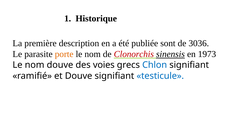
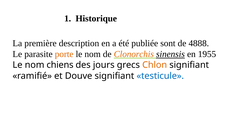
3036: 3036 -> 4888
Clonorchis colour: red -> orange
1973: 1973 -> 1955
nom douve: douve -> chiens
voies: voies -> jours
Chlon colour: blue -> orange
